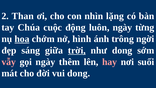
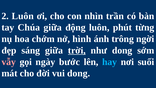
2 Than: Than -> Luôn
lặng: lặng -> trần
Chúa cuộc: cuộc -> giữa
luôn ngày: ngày -> phút
hoa underline: present -> none
thêm: thêm -> bước
hay colour: pink -> light blue
